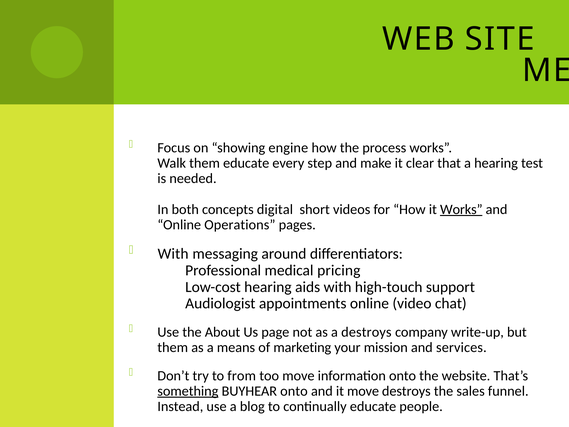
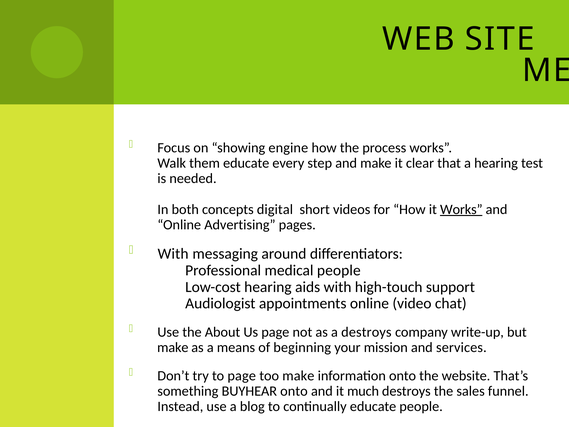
Operations: Operations -> Advertising
medical pricing: pricing -> people
them at (173, 347): them -> make
marketing: marketing -> beginning
to from: from -> page
too move: move -> make
something underline: present -> none
it move: move -> much
